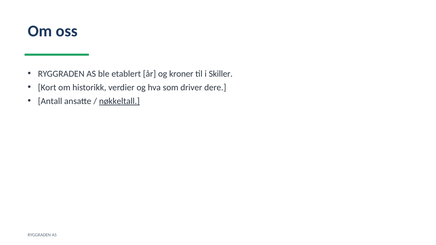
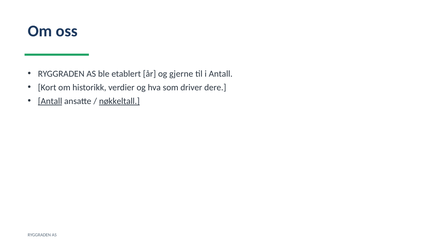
kroner: kroner -> gjerne
i Skiller: Skiller -> Antall
Antall at (50, 101) underline: none -> present
